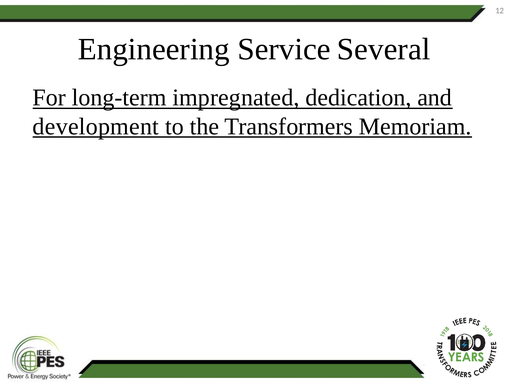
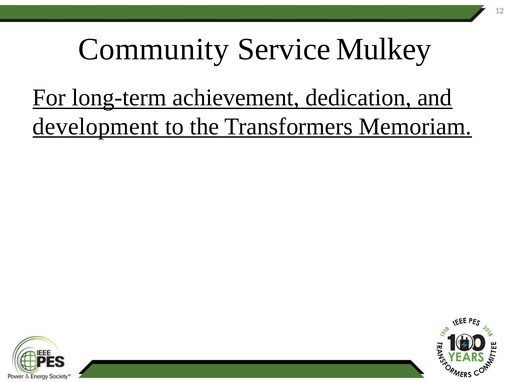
Engineering: Engineering -> Community
Several: Several -> Mulkey
impregnated: impregnated -> achievement
